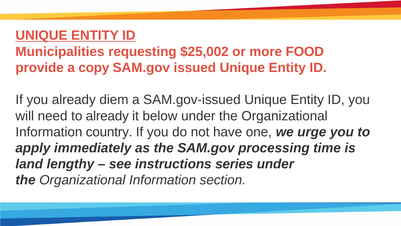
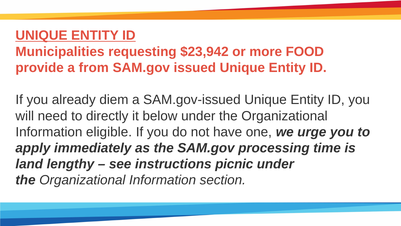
$25,002: $25,002 -> $23,942
copy: copy -> from
to already: already -> directly
country: country -> eligible
series: series -> picnic
